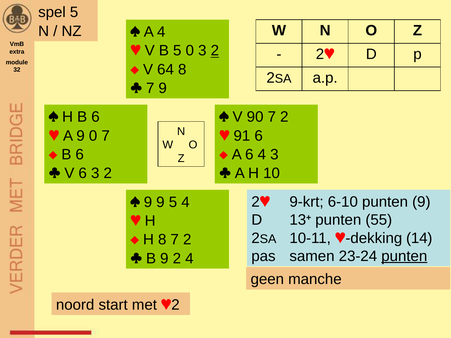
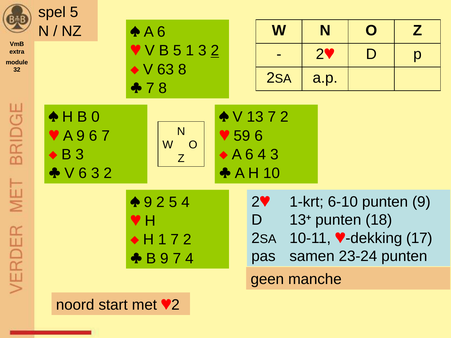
4 at (161, 32): 4 -> 6
5 0: 0 -> 1
64: 64 -> 63
7 9: 9 -> 8
H B 6: 6 -> 0
90: 90 -> 13
9 0: 0 -> 6
91: 91 -> 59
6 at (80, 155): 6 -> 3
9-krt: 9-krt -> 1-krt
9 9: 9 -> 2
55: 55 -> 18
14: 14 -> 17
H 8: 8 -> 1
punten at (404, 256) underline: present -> none
9 2: 2 -> 7
